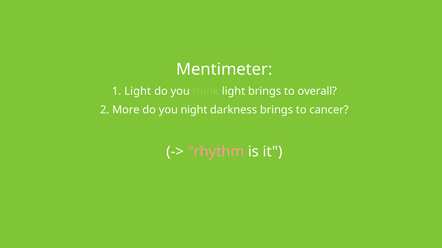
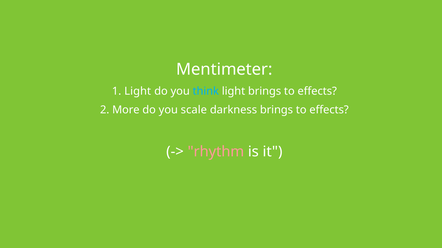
think colour: light green -> light blue
light brings to overall: overall -> effects
night: night -> scale
darkness brings to cancer: cancer -> effects
